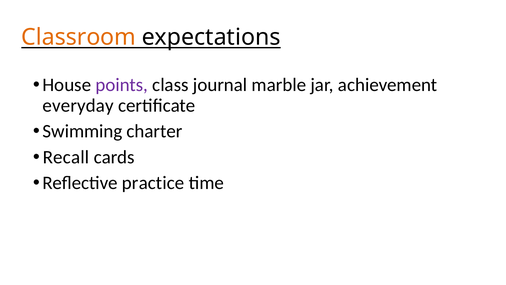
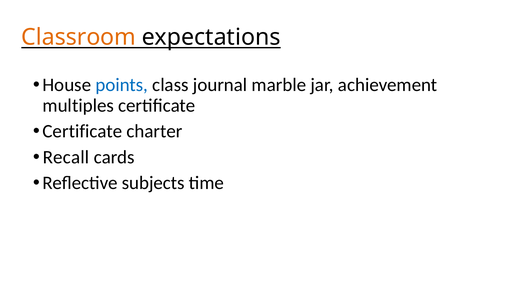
points colour: purple -> blue
everyday: everyday -> multiples
Swimming at (82, 131): Swimming -> Certificate
practice: practice -> subjects
